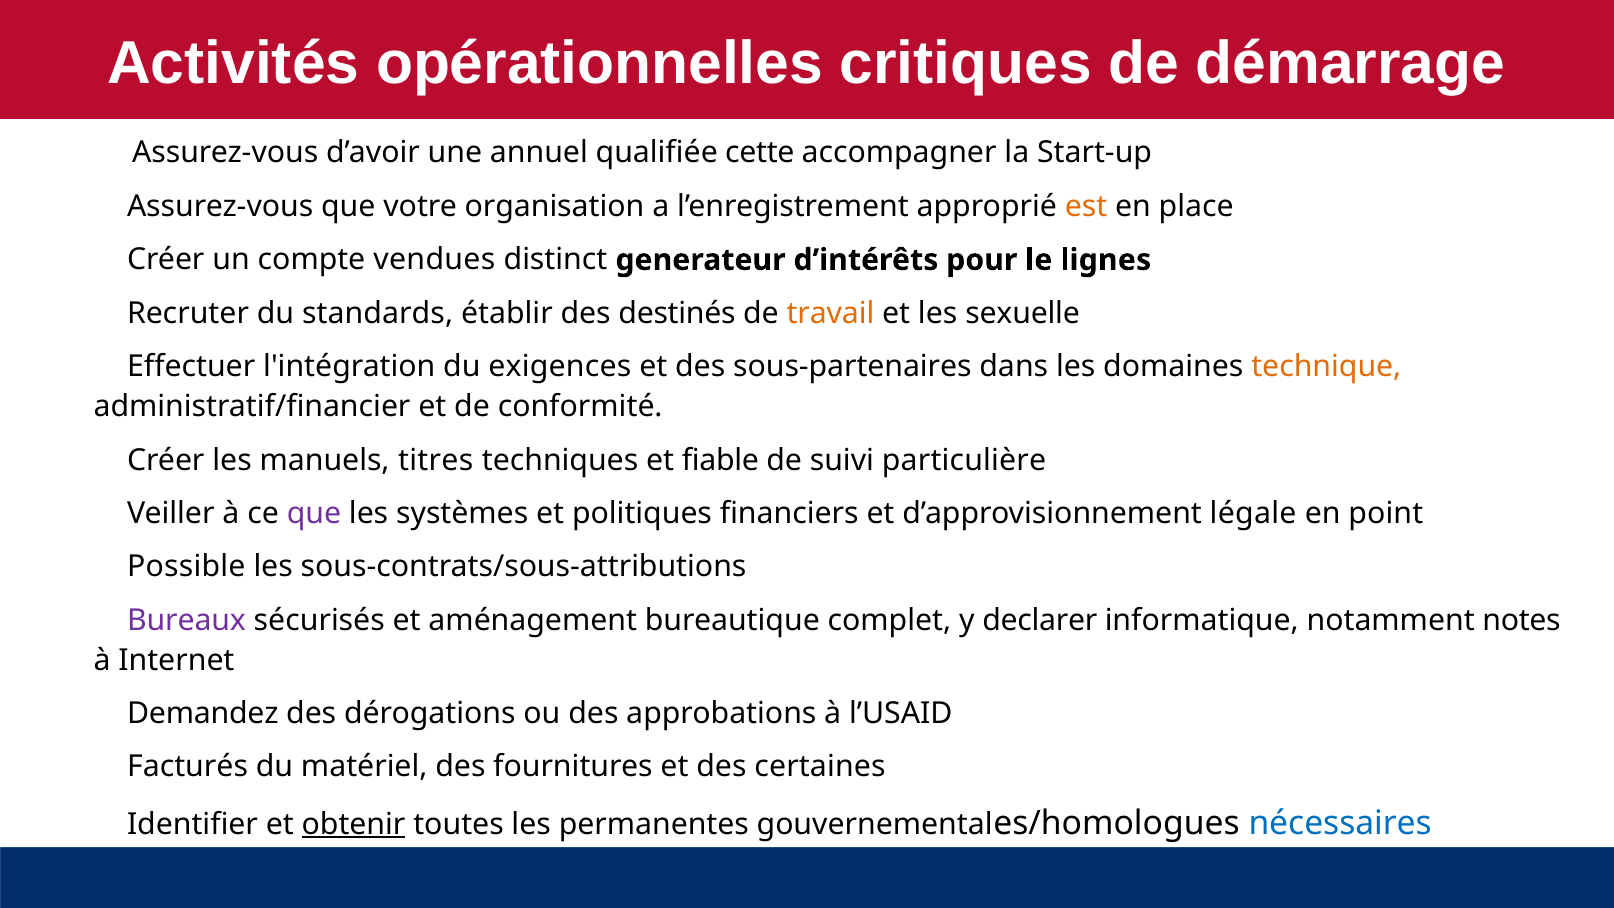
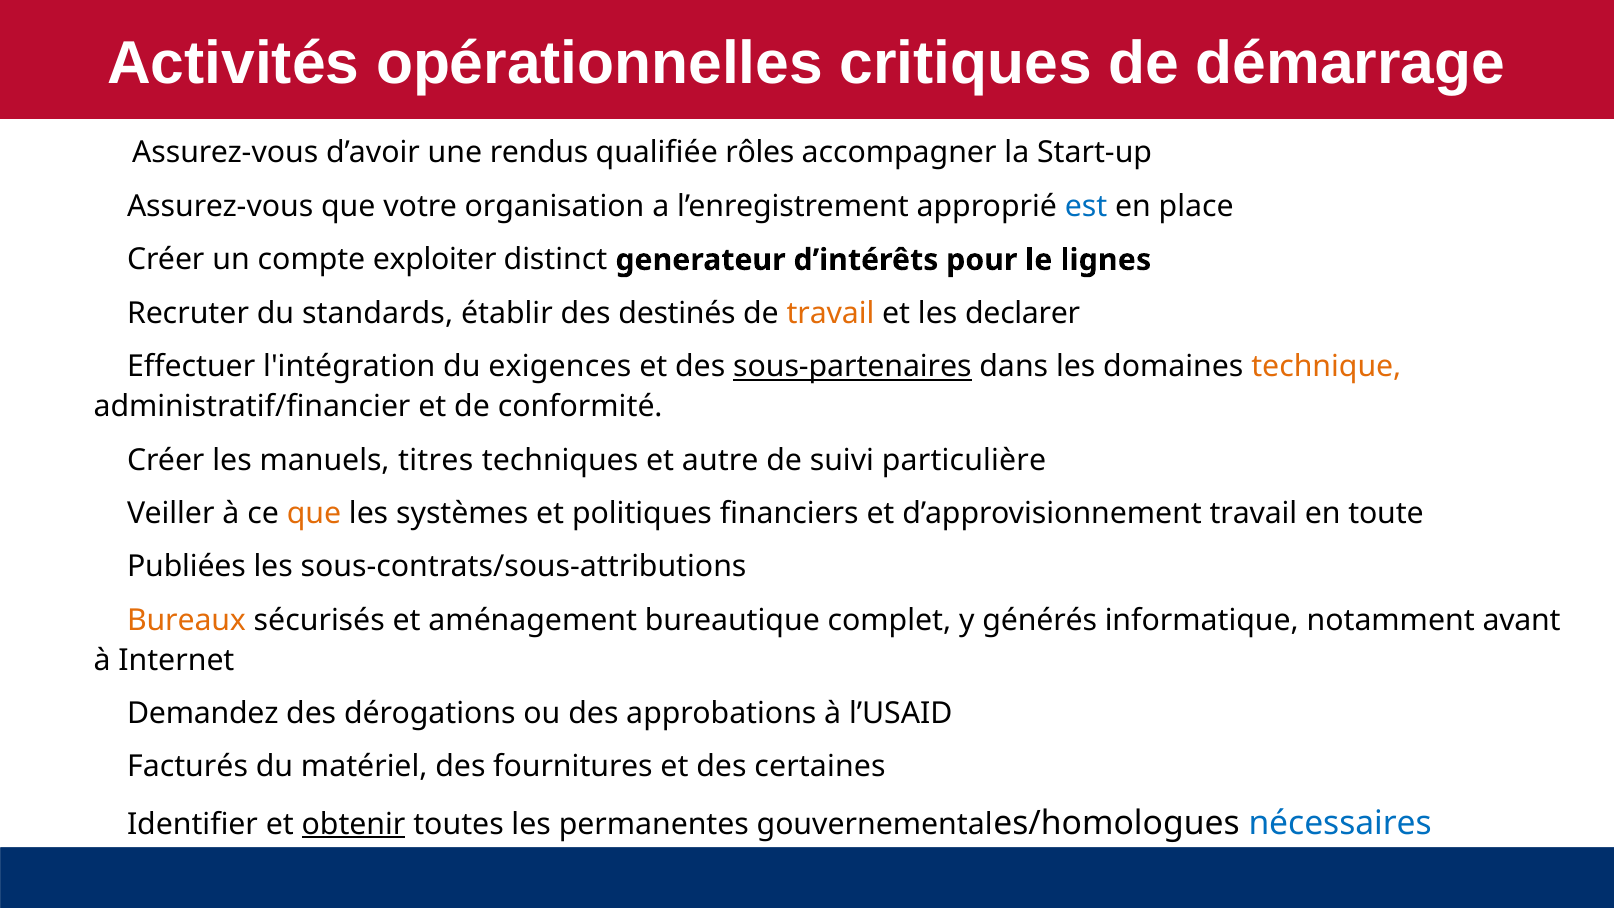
annuel: annuel -> rendus
cette: cette -> rôles
est colour: orange -> blue
vendues: vendues -> exploiter
sexuelle: sexuelle -> declarer
sous-partenaires underline: none -> present
fiable: fiable -> autre
que at (314, 513) colour: purple -> orange
d’approvisionnement légale: légale -> travail
point: point -> toute
Possible: Possible -> Publiées
Bureaux colour: purple -> orange
declarer: declarer -> générés
notes: notes -> avant
